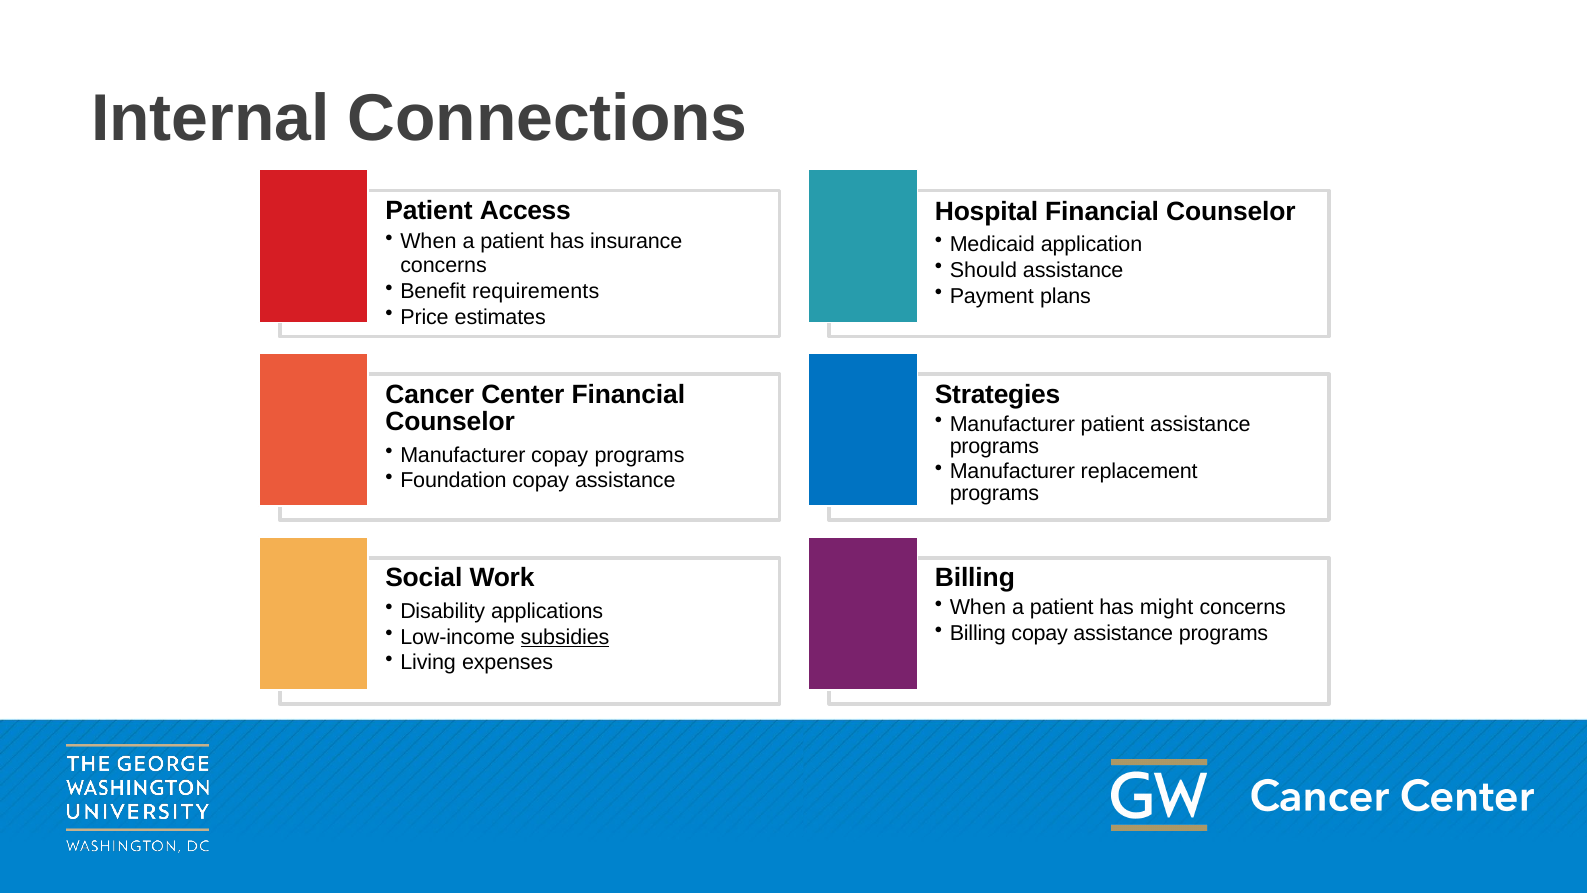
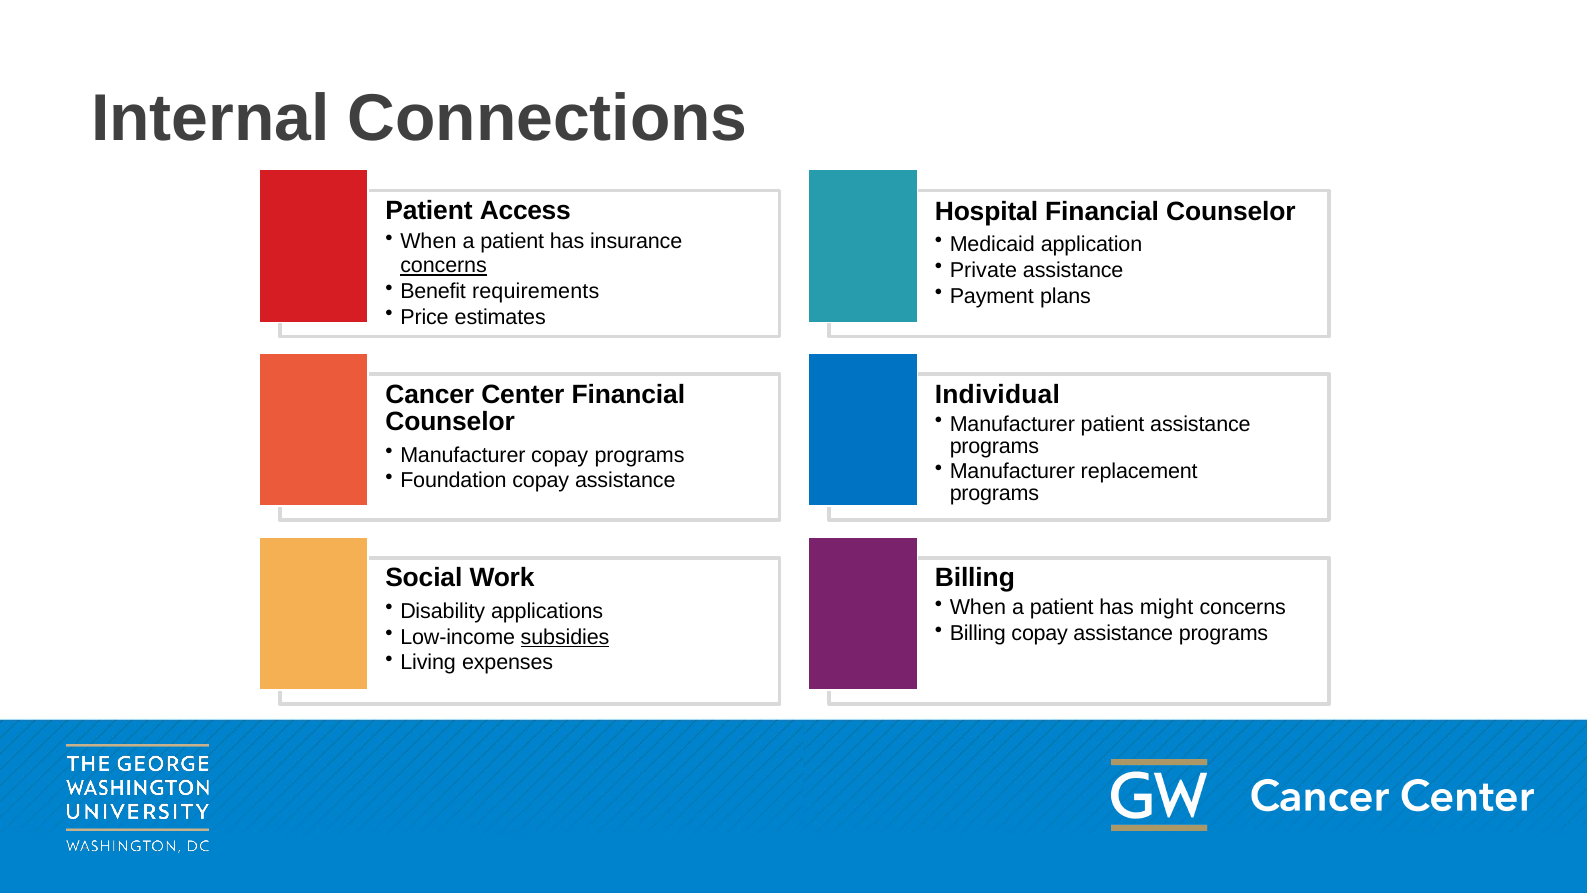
concerns at (444, 266) underline: none -> present
Should: Should -> Private
Strategies: Strategies -> Individual
